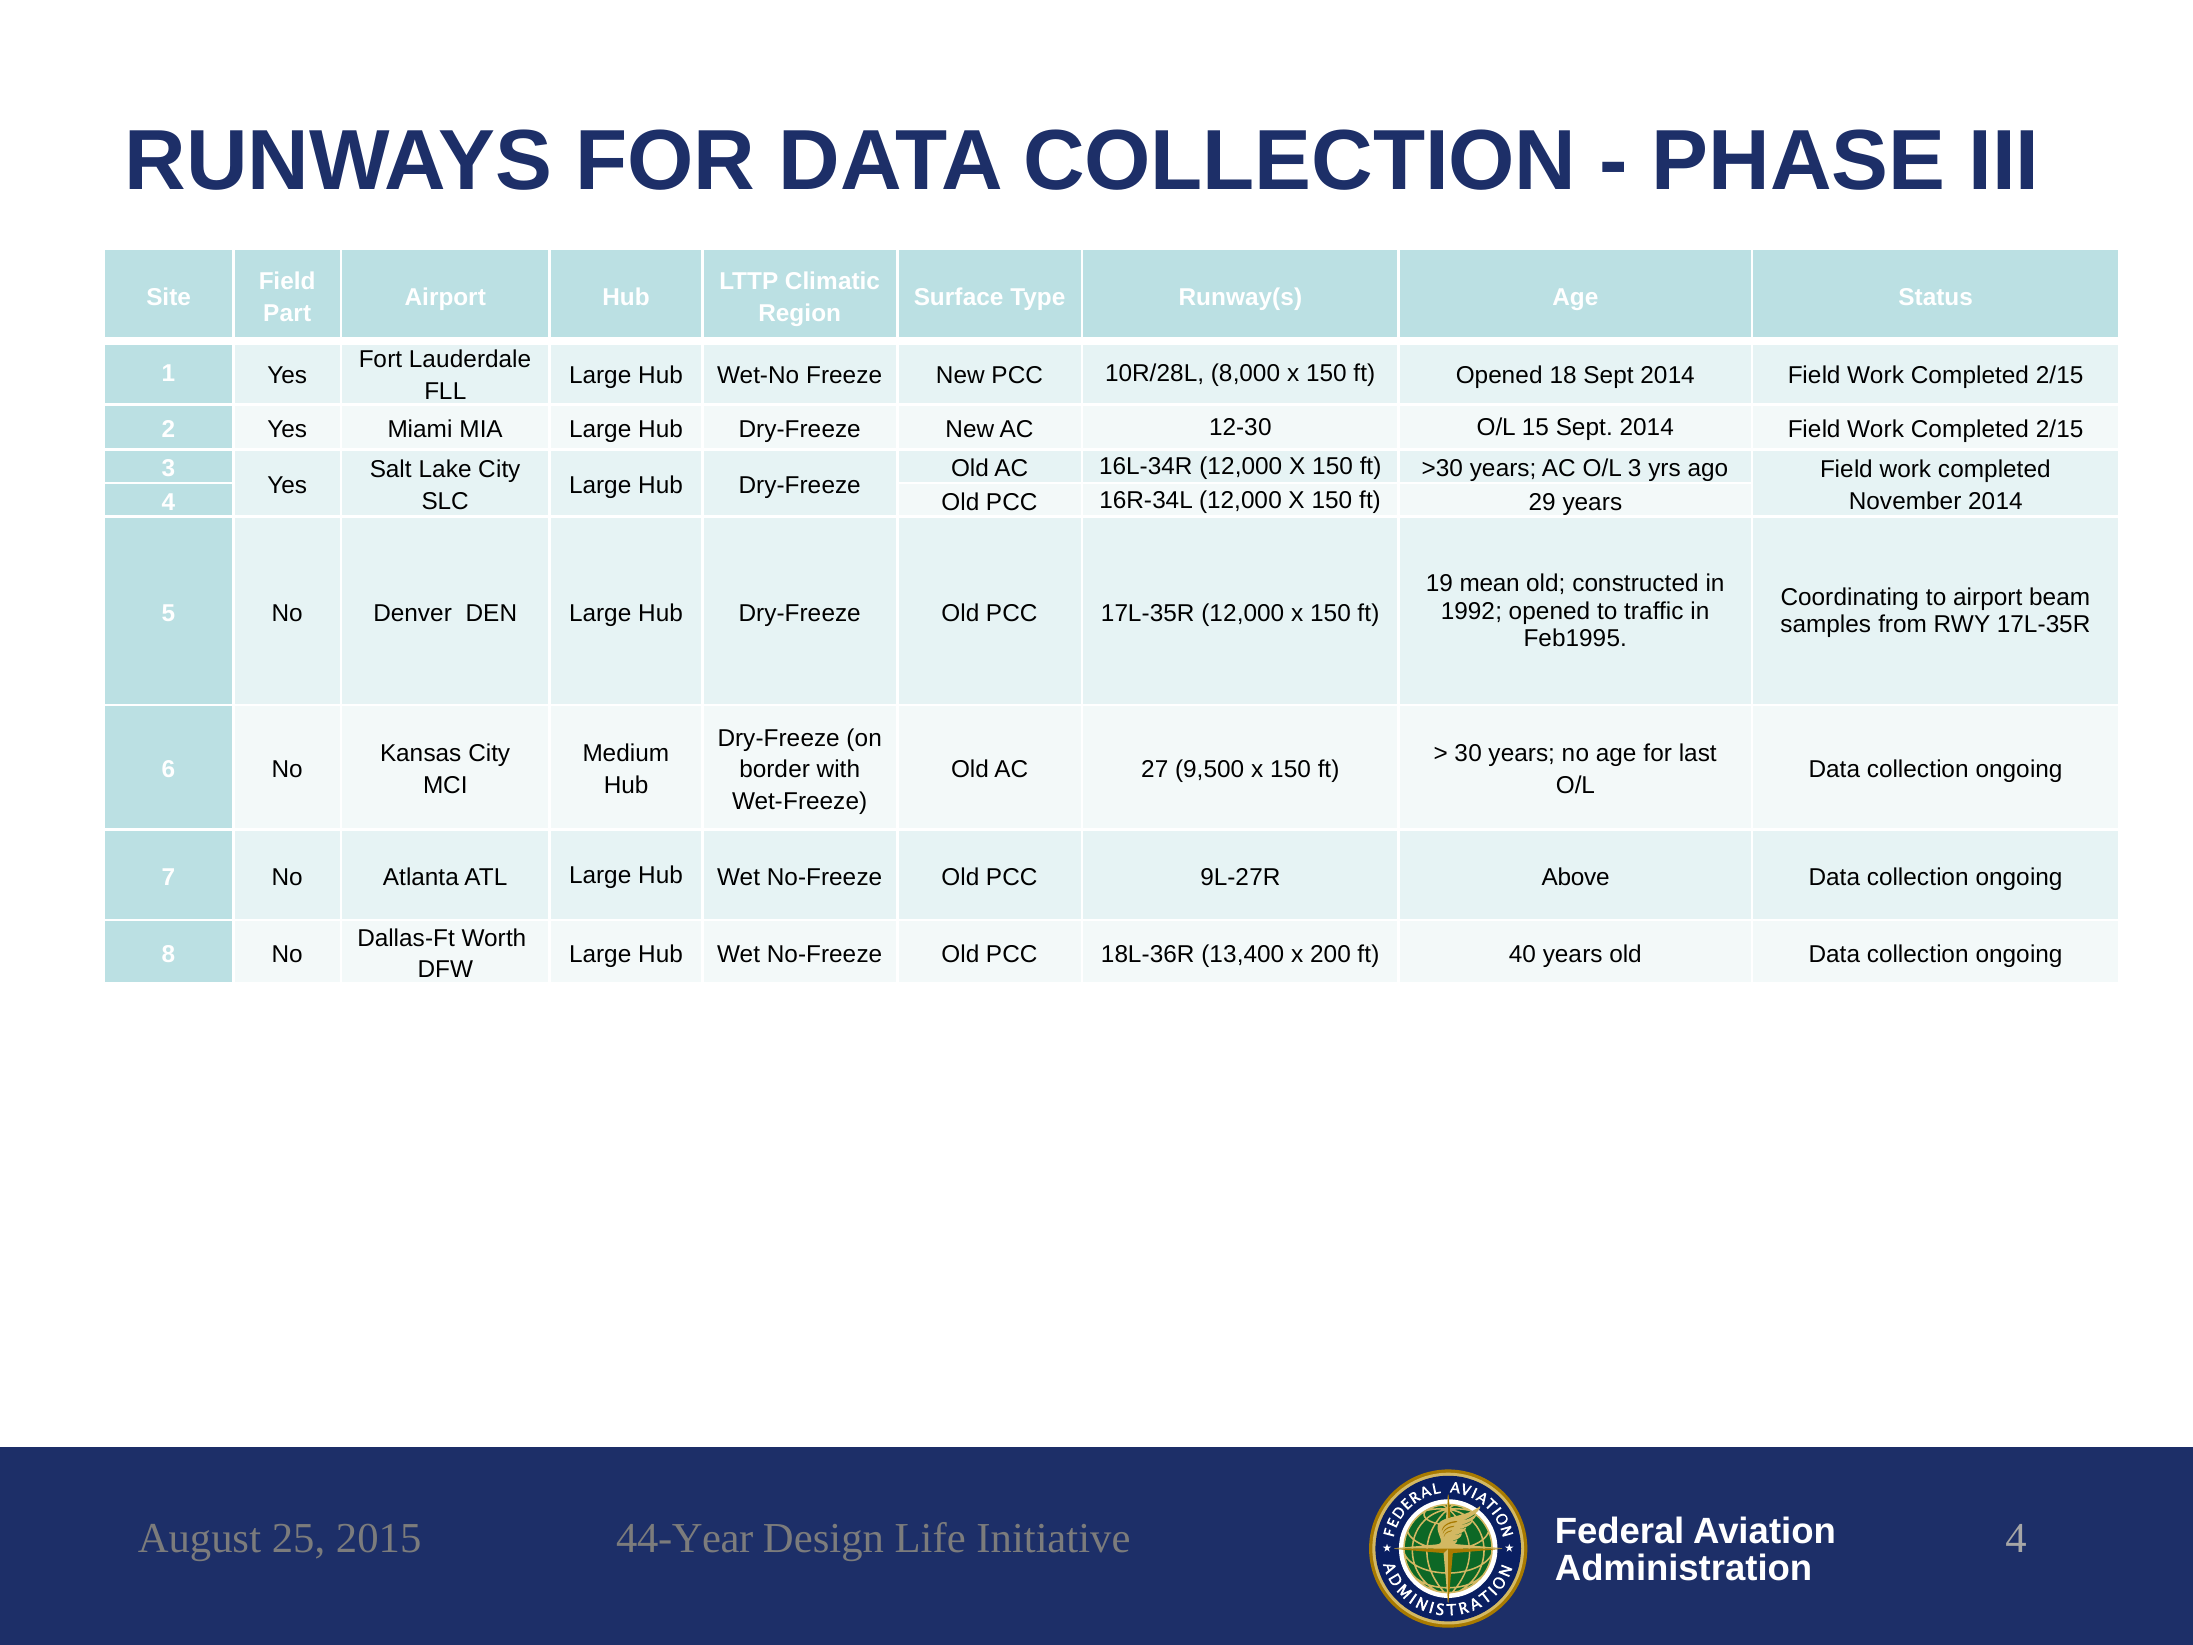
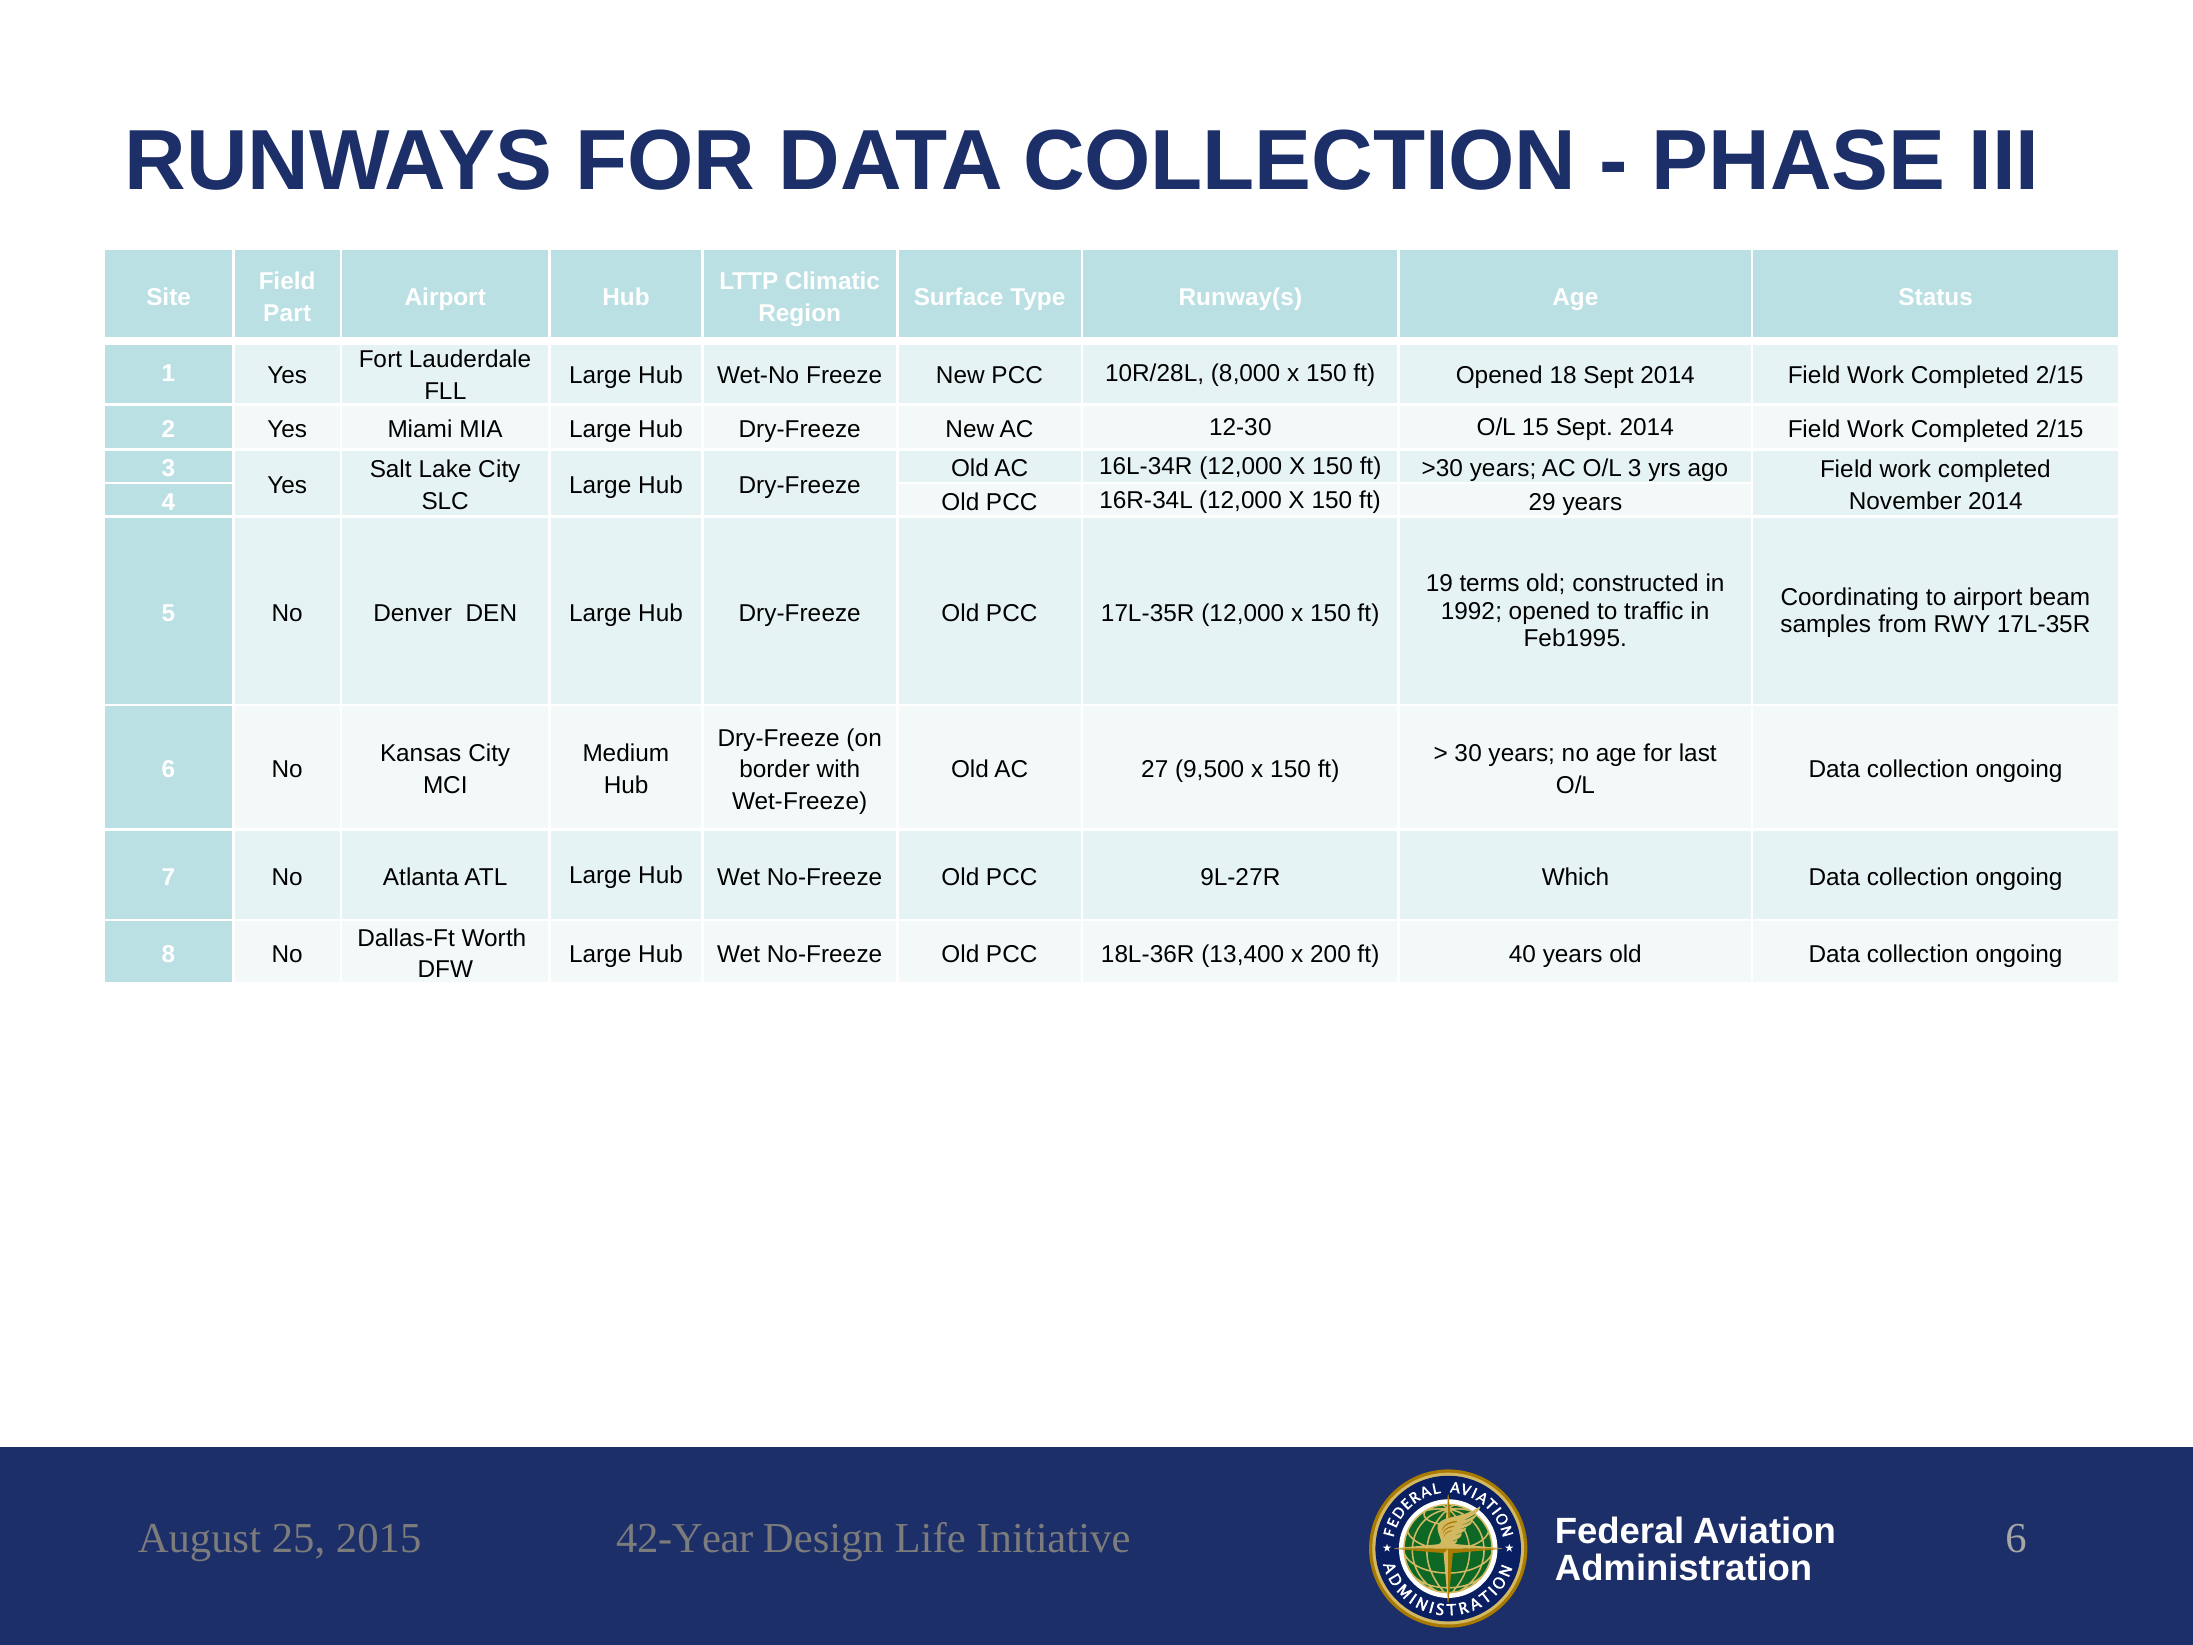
mean: mean -> terms
Above: Above -> Which
44-Year: 44-Year -> 42-Year
Initiative 4: 4 -> 6
